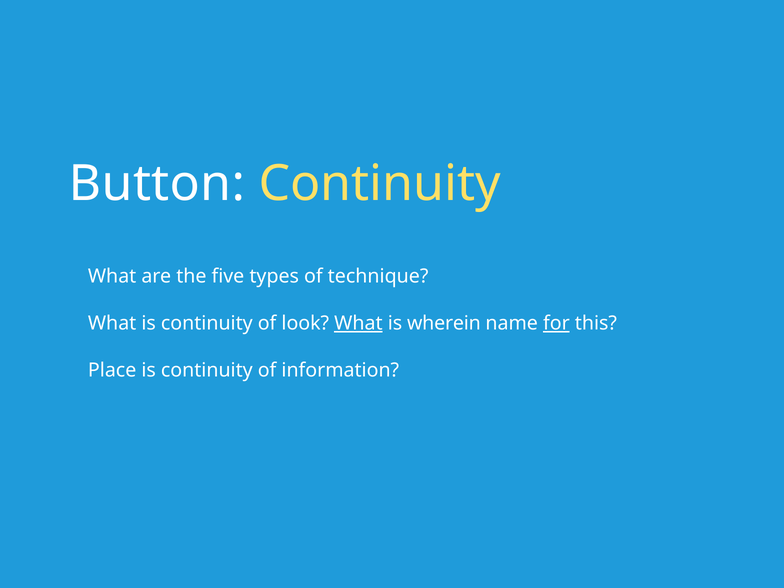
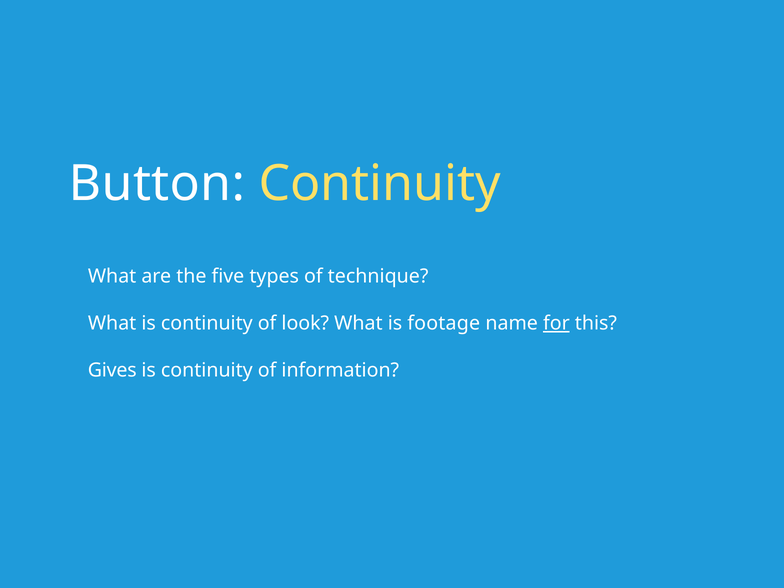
What at (358, 323) underline: present -> none
wherein: wherein -> footage
Place: Place -> Gives
